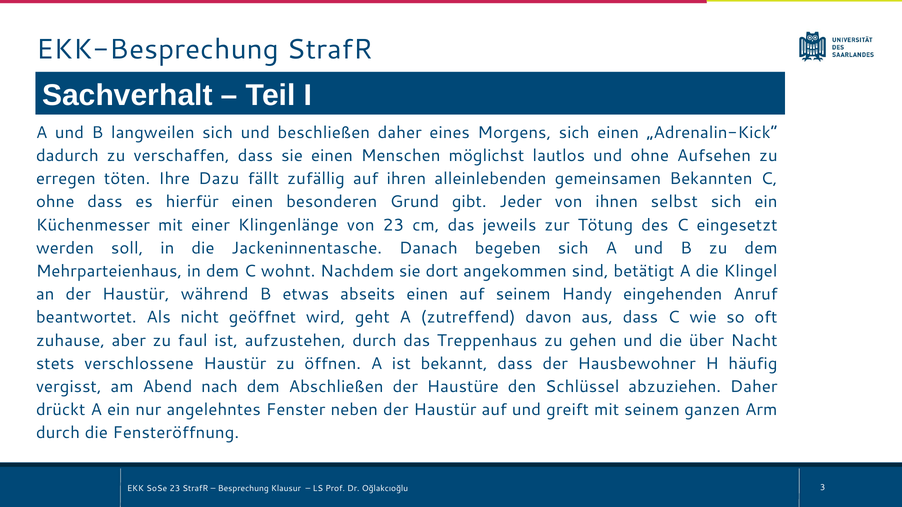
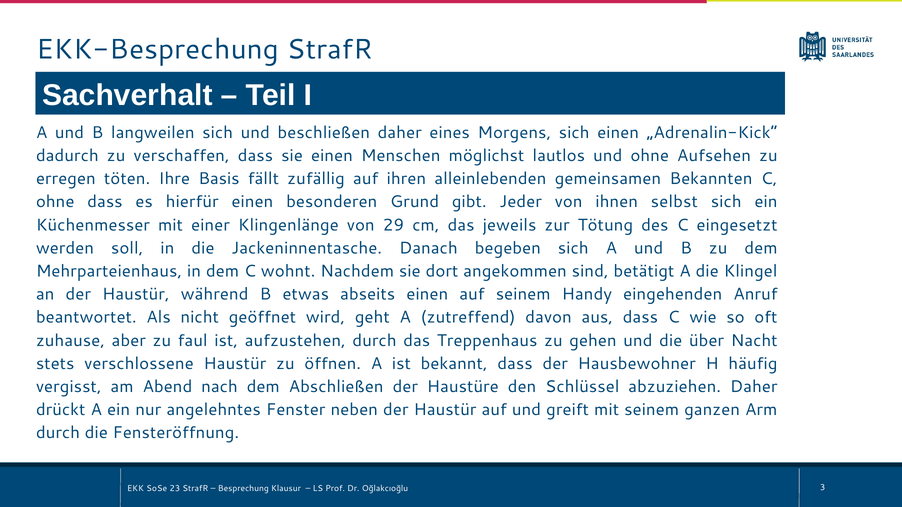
Dazu: Dazu -> Basis
von 23: 23 -> 29
